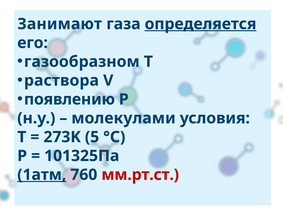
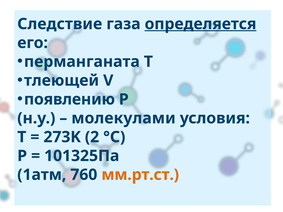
Занимают: Занимают -> Следствие
газообразном: газообразном -> перманганата
раствора: раствора -> тлеющей
5: 5 -> 2
1атм underline: present -> none
мм.рт.ст colour: red -> orange
